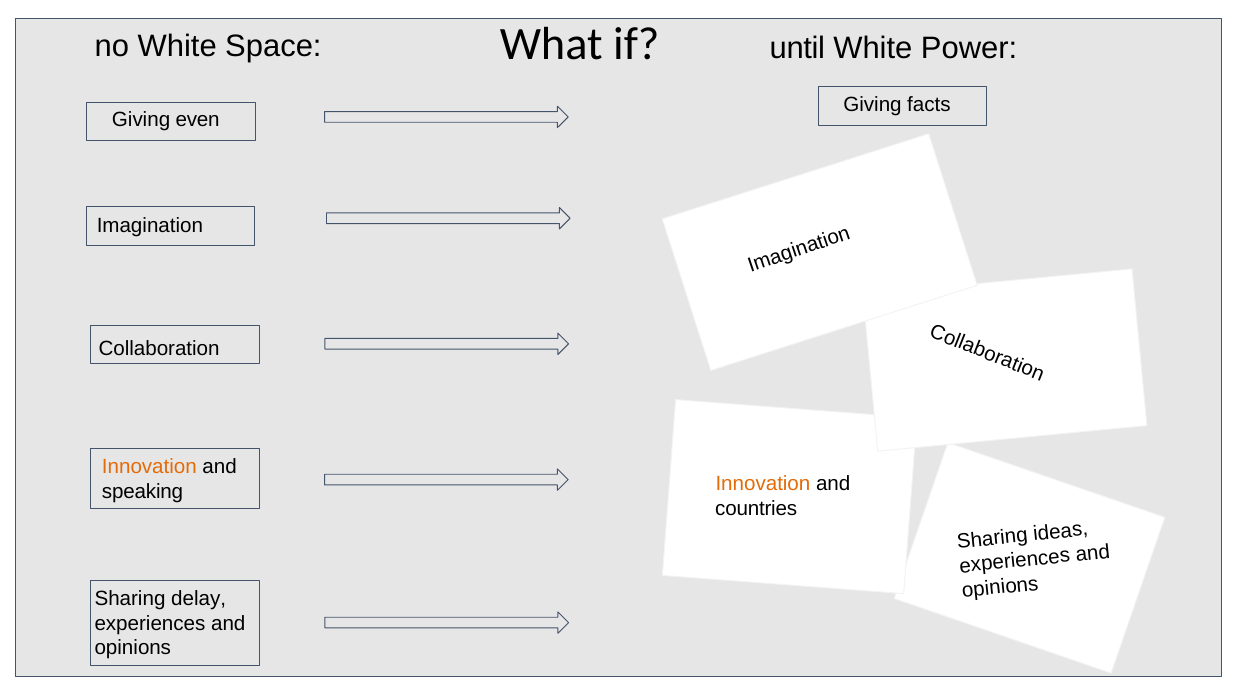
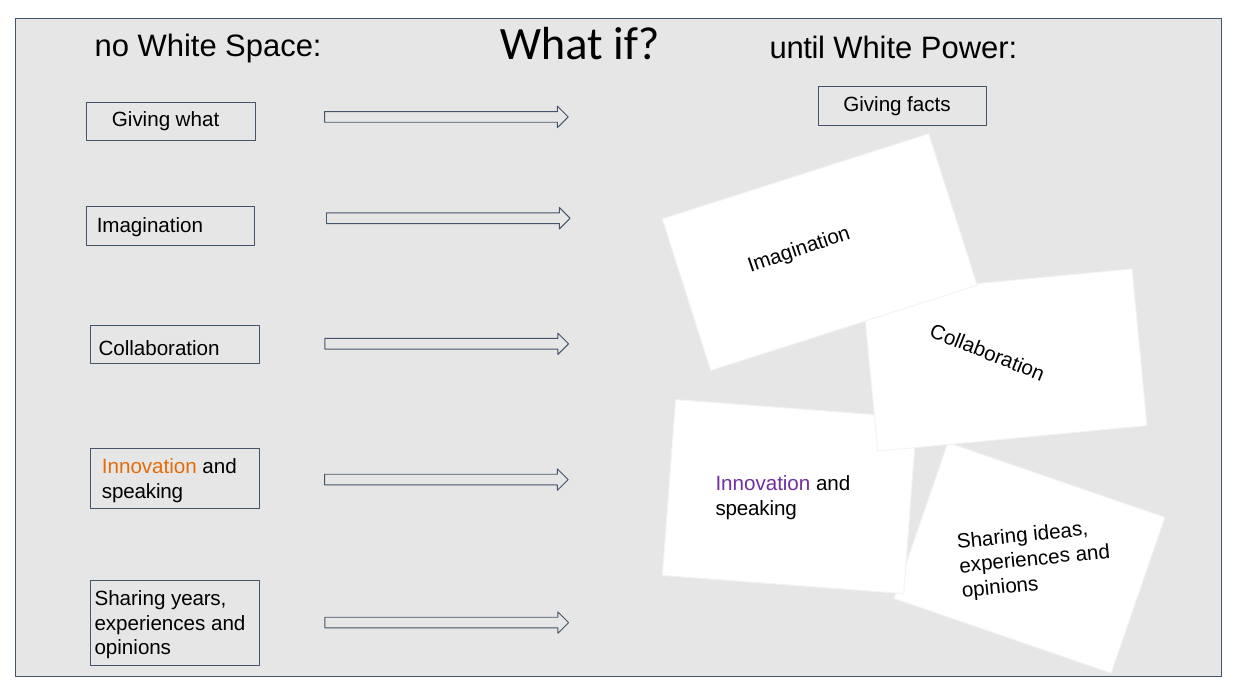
Giving even: even -> what
Innovation at (763, 484) colour: orange -> purple
countries at (756, 509): countries -> speaking
delay: delay -> years
